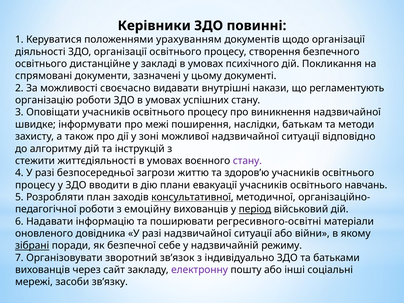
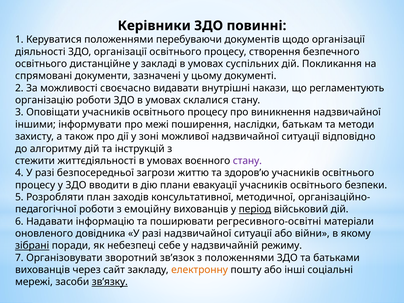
урахуванням: урахуванням -> перебуваючи
психічного: психічного -> суспільних
успішних: успішних -> склалися
швидке: швидке -> іншими
навчань: навчань -> безпеки
консультативної underline: present -> none
безпечної: безпечної -> небезпеці
з індивідуально: індивідуально -> положеннями
електронну colour: purple -> orange
зв’язку underline: none -> present
